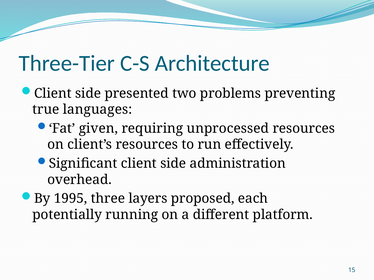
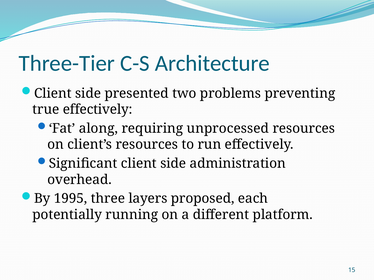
true languages: languages -> effectively
given: given -> along
